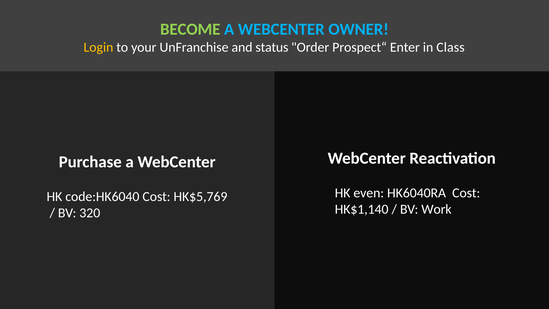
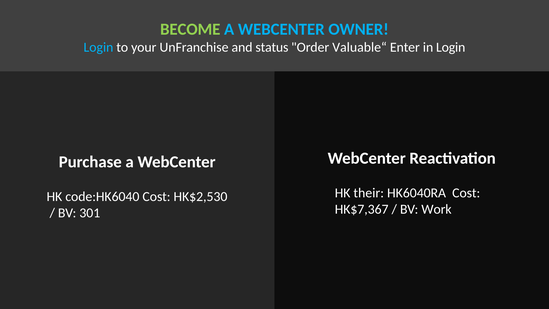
Login at (98, 47) colour: yellow -> light blue
Prospect“: Prospect“ -> Valuable“
in Class: Class -> Login
even: even -> their
HK$5,769: HK$5,769 -> HK$2,530
HK$1,140: HK$1,140 -> HK$7,367
320: 320 -> 301
